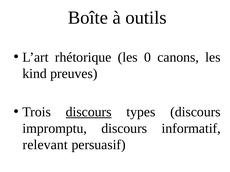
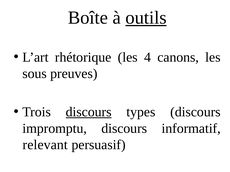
outils underline: none -> present
0: 0 -> 4
kind: kind -> sous
